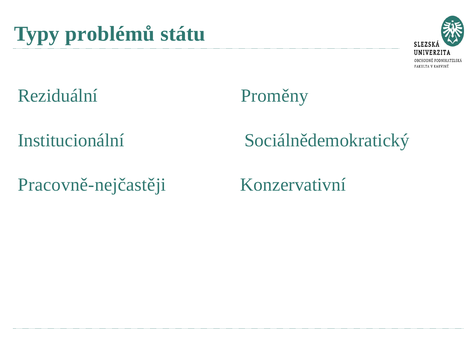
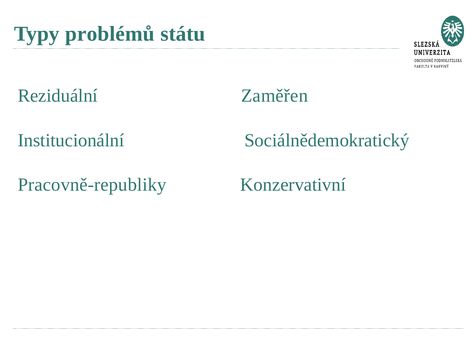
Proměny: Proměny -> Zaměřen
Pracovně-nejčastěji: Pracovně-nejčastěji -> Pracovně-republiky
